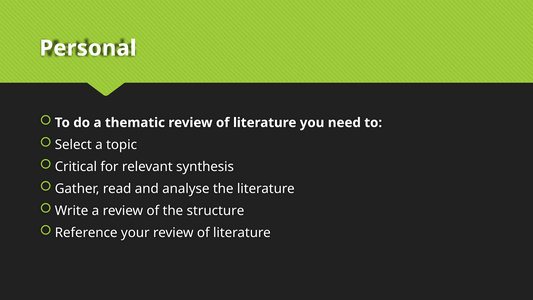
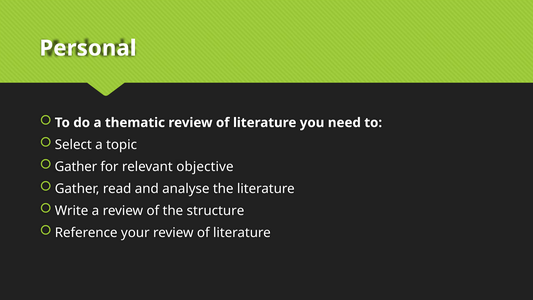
Critical at (76, 167): Critical -> Gather
synthesis: synthesis -> objective
